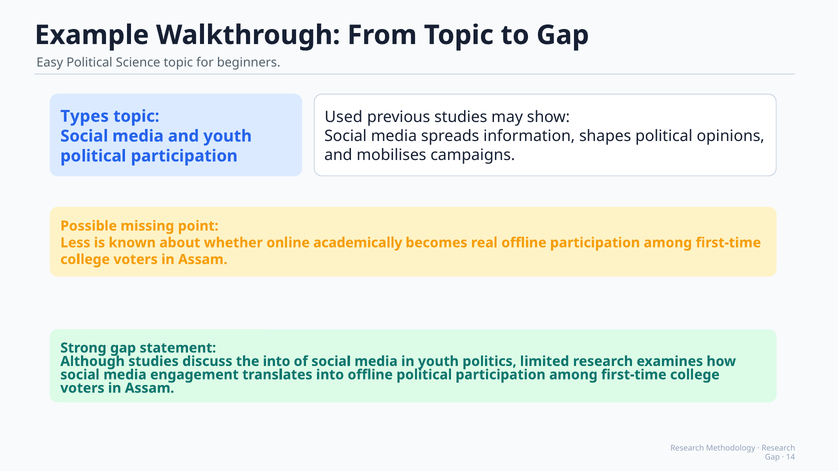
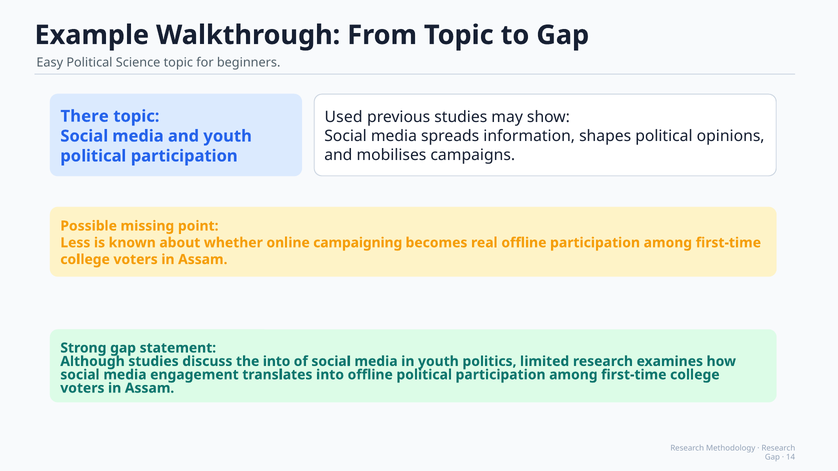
Types: Types -> There
academically: academically -> campaigning
